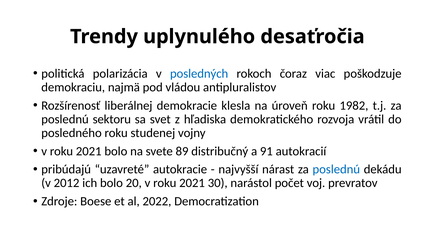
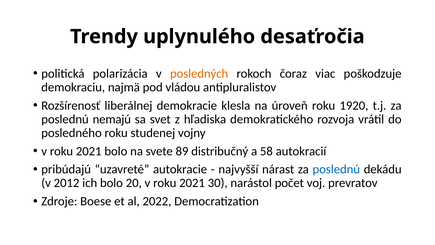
posledných colour: blue -> orange
1982: 1982 -> 1920
sektoru: sektoru -> nemajú
91: 91 -> 58
